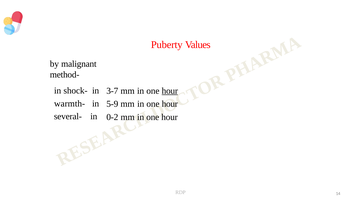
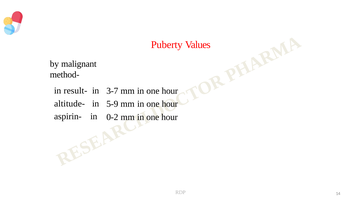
shock-: shock- -> result-
hour at (170, 91) underline: present -> none
warmth-: warmth- -> altitude-
several-: several- -> aspirin-
